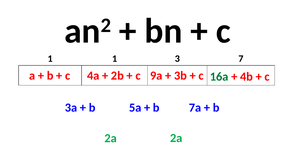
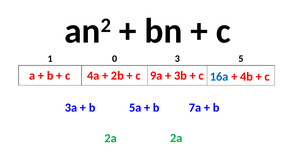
1 1: 1 -> 0
7: 7 -> 5
16a colour: green -> blue
